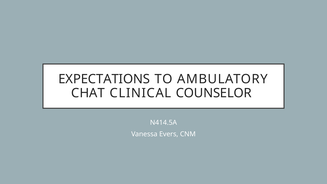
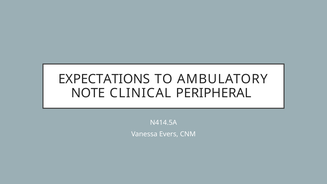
CHAT: CHAT -> NOTE
COUNSELOR: COUNSELOR -> PERIPHERAL
